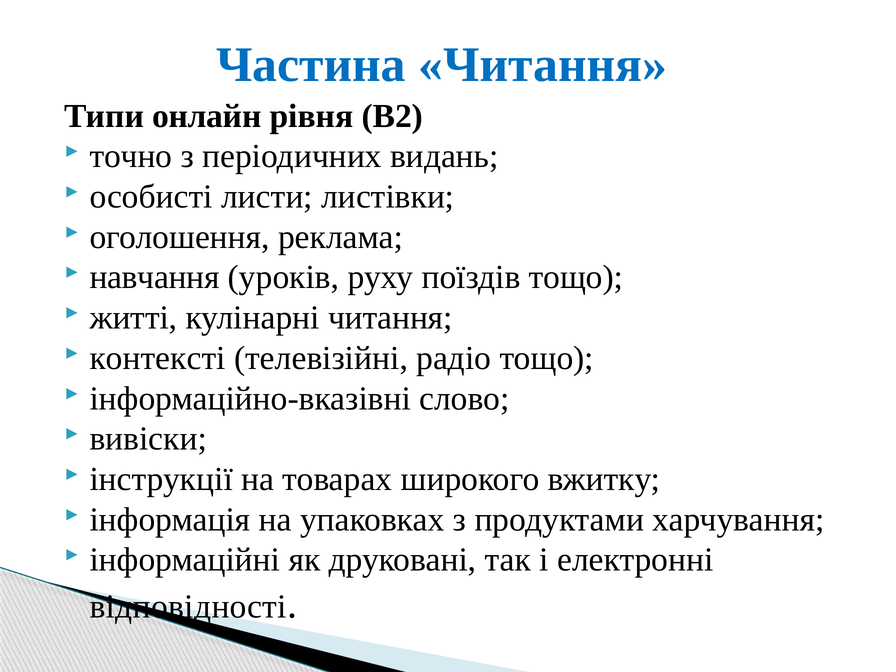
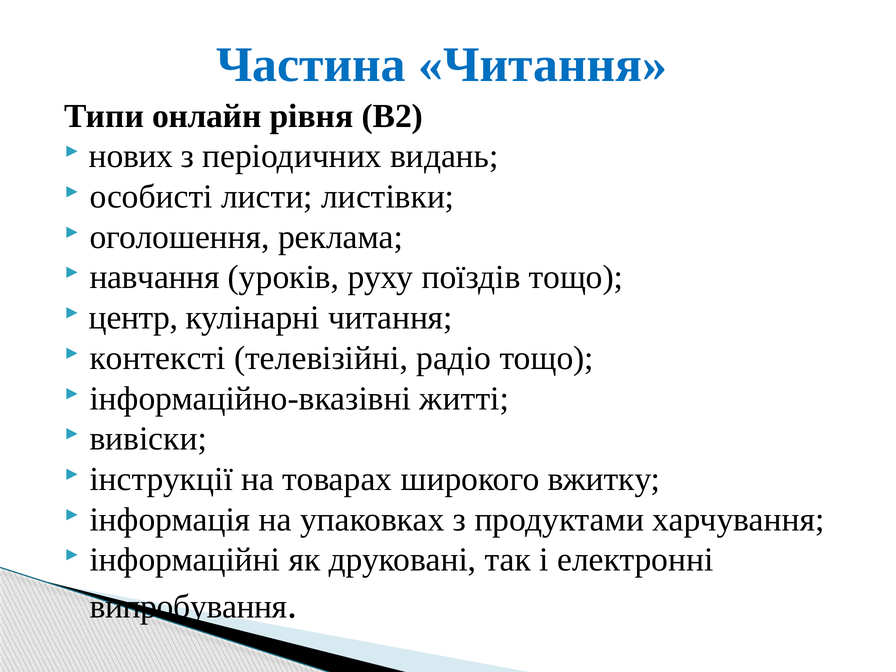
точно: точно -> нових
житті: житті -> центр
слово: слово -> житті
відповідності: відповідності -> випробування
